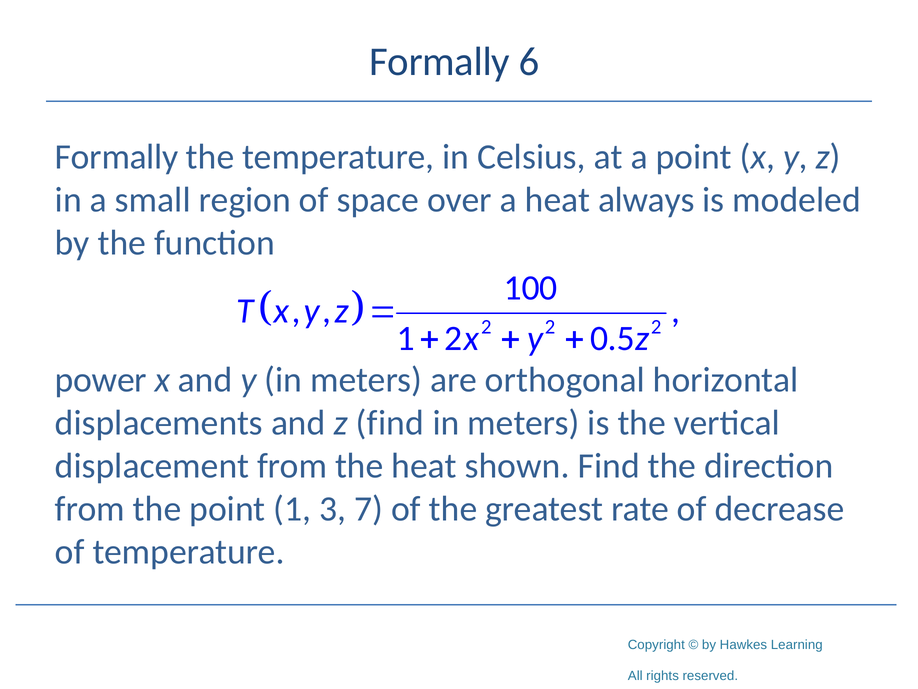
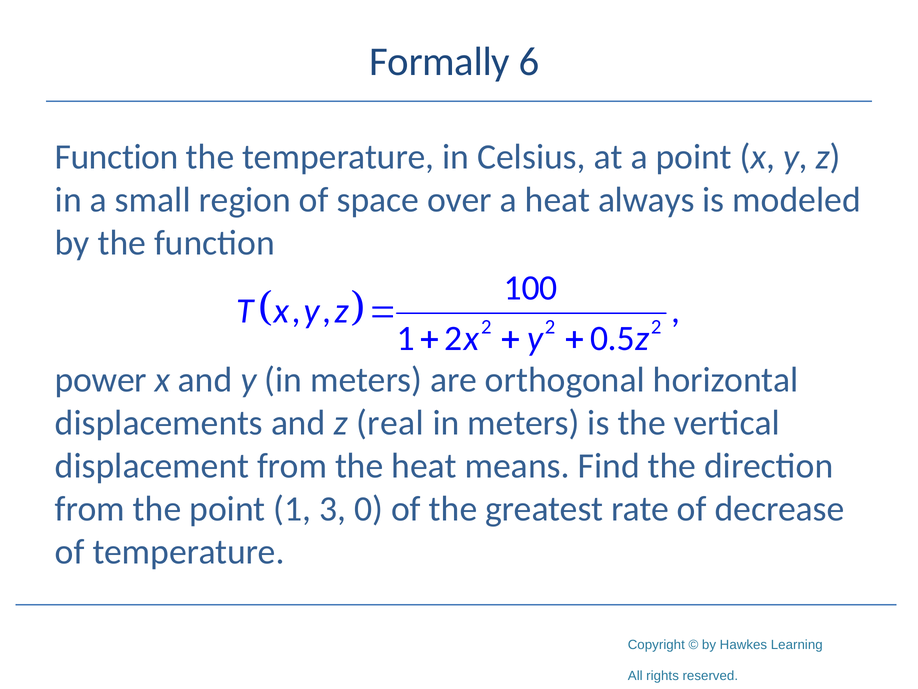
Formally at (117, 157): Formally -> Function
z find: find -> real
shown: shown -> means
7: 7 -> 0
